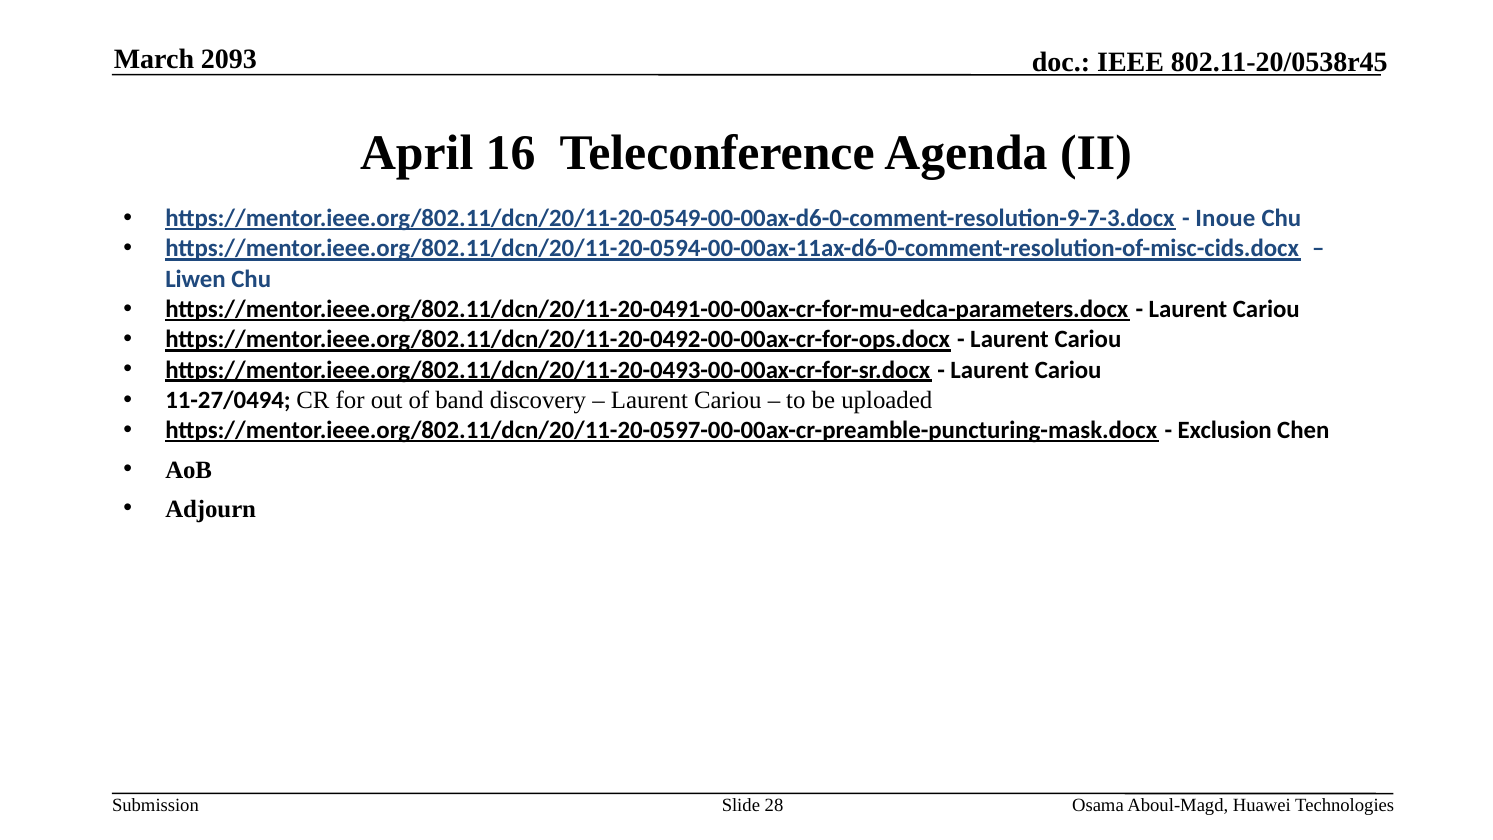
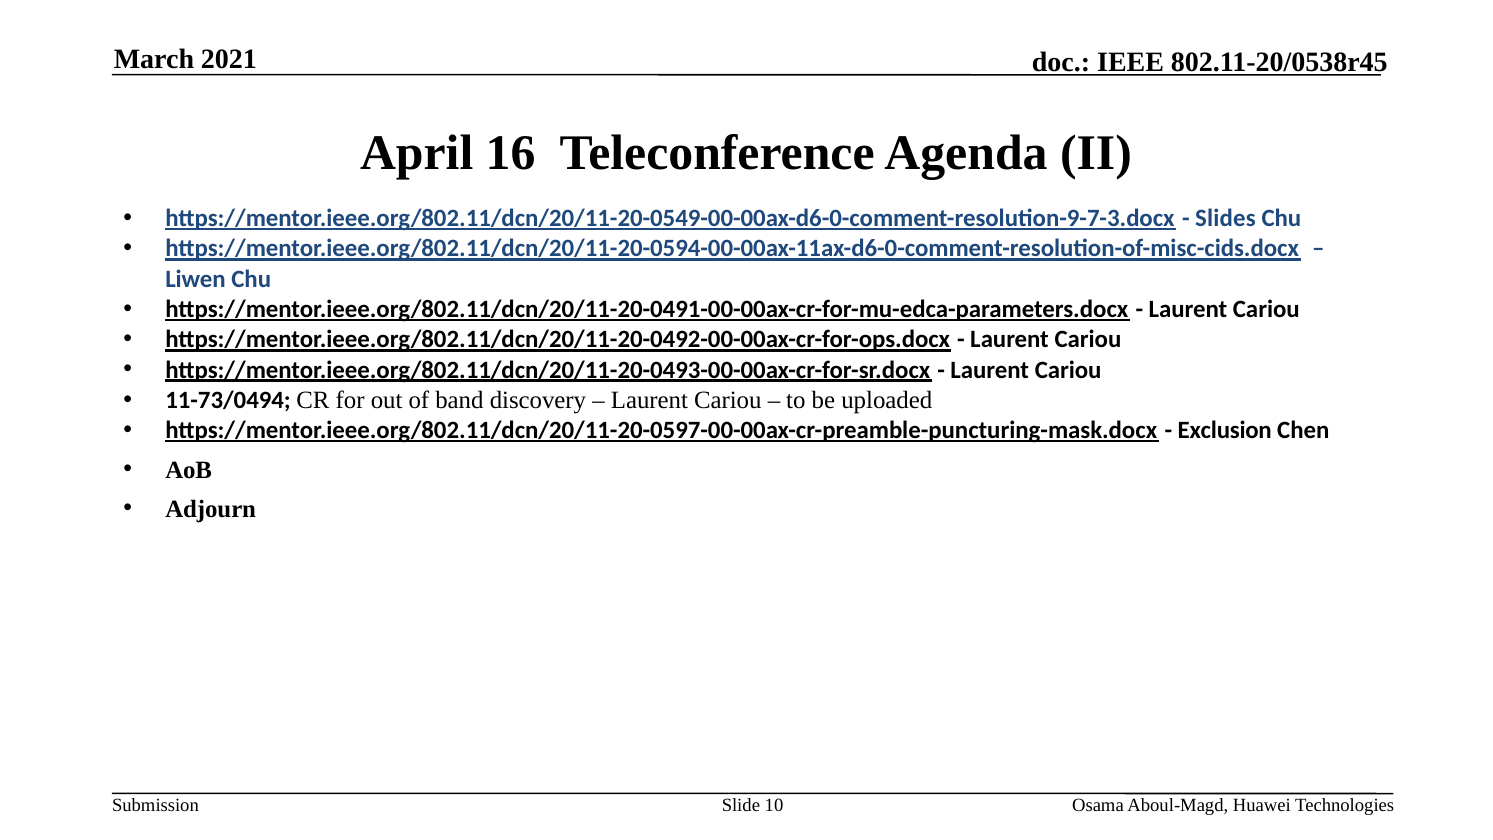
2093: 2093 -> 2021
Inoue: Inoue -> Slides
11-27/0494: 11-27/0494 -> 11-73/0494
28: 28 -> 10
